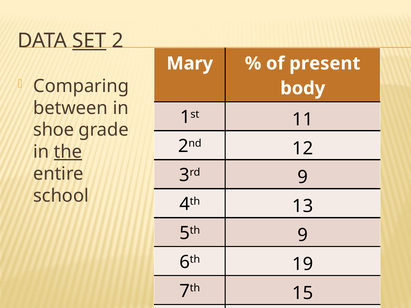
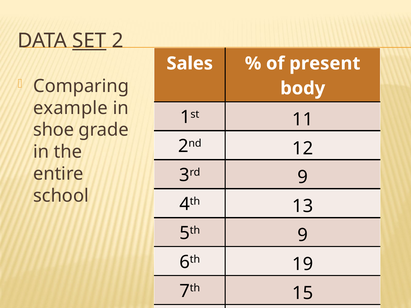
Mary: Mary -> Sales
between: between -> example
the underline: present -> none
